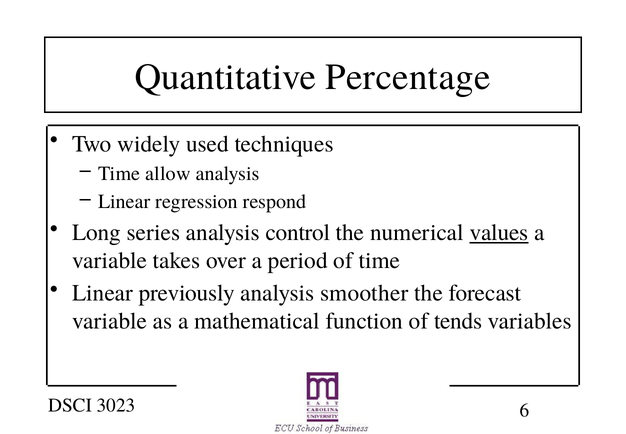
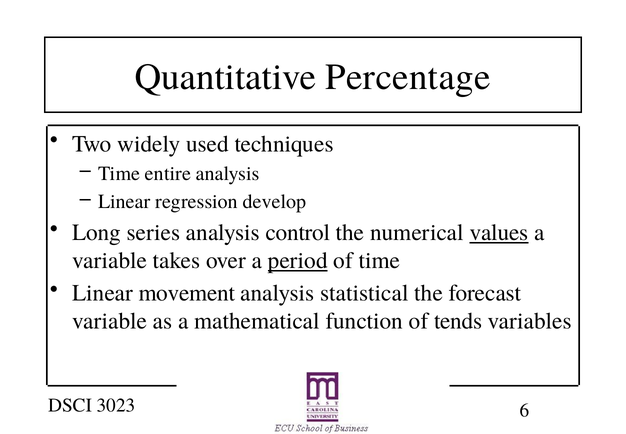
allow: allow -> entire
respond: respond -> develop
period underline: none -> present
previously: previously -> movement
smoother: smoother -> statistical
